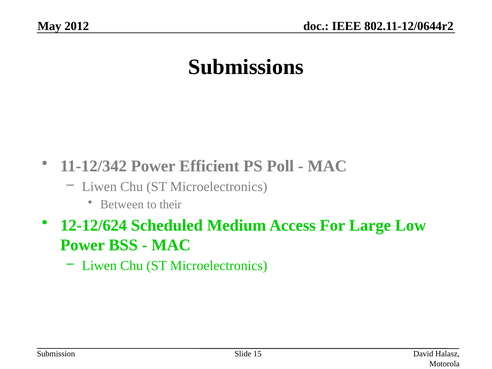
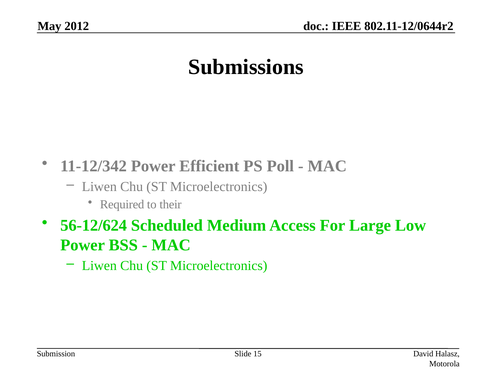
Between: Between -> Required
12-12/624: 12-12/624 -> 56-12/624
